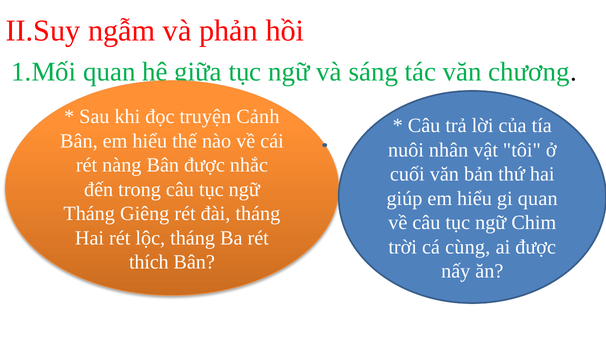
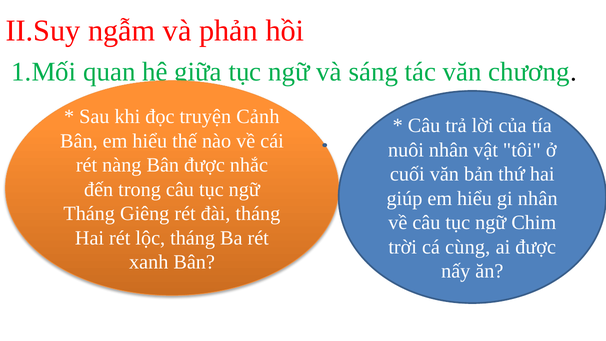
gi quan: quan -> nhân
thích: thích -> xanh
